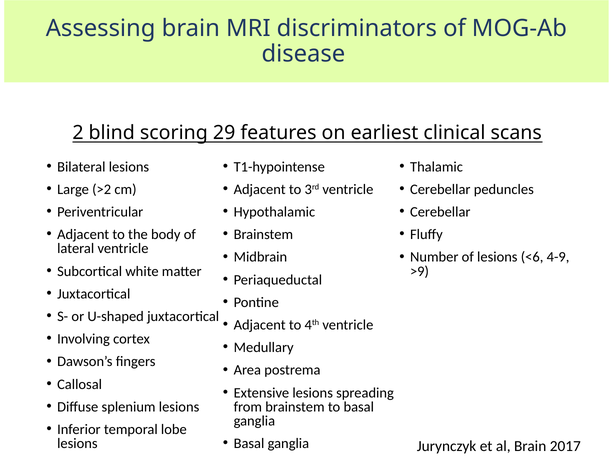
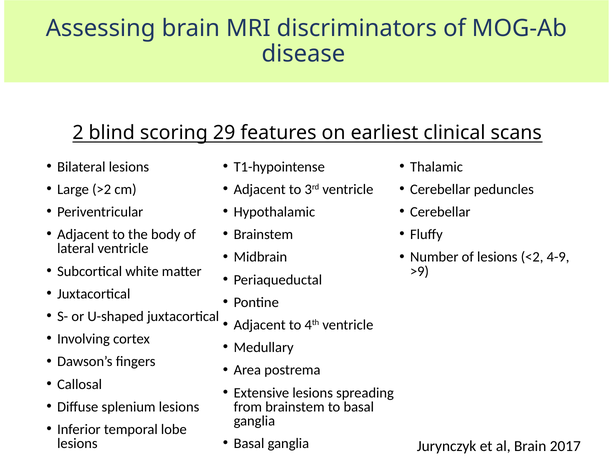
<6: <6 -> <2
